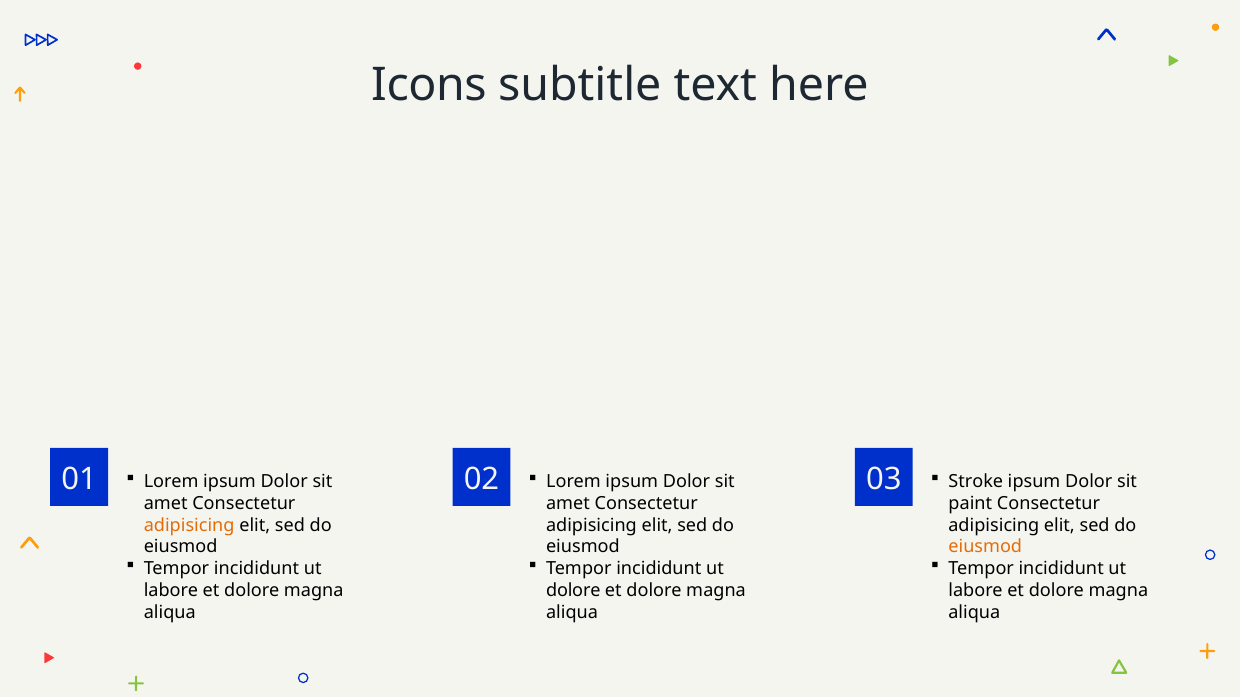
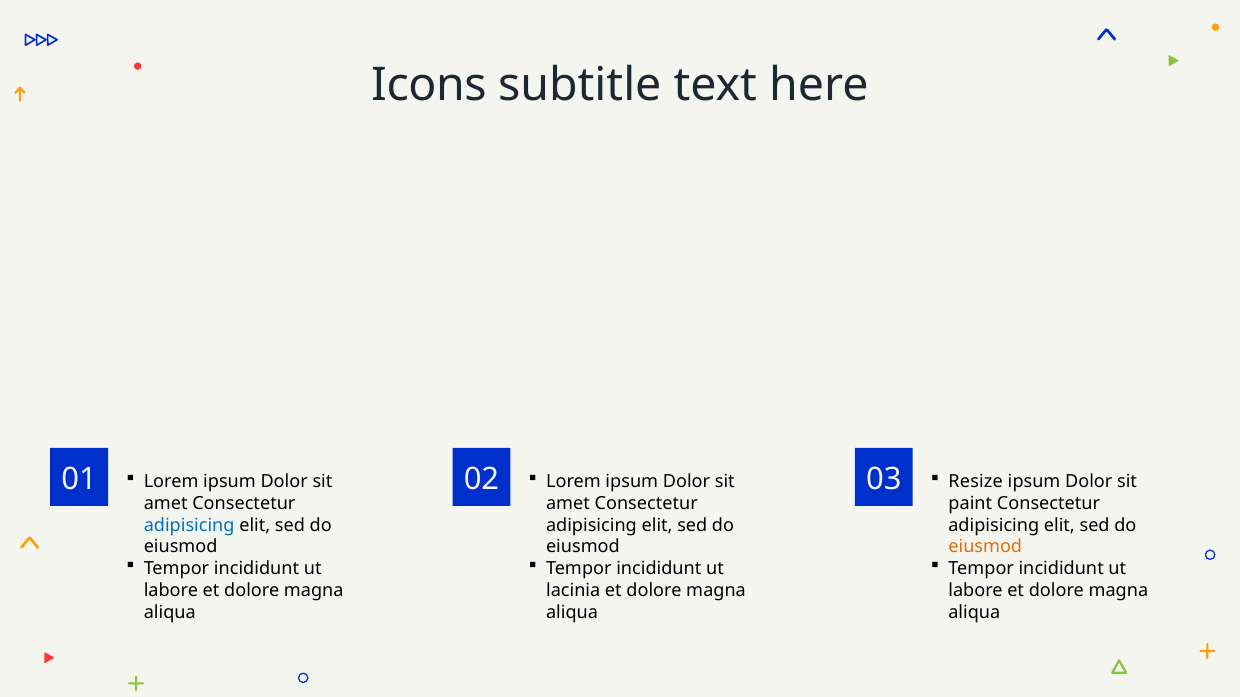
Stroke: Stroke -> Resize
adipisicing at (189, 526) colour: orange -> blue
dolore at (573, 591): dolore -> lacinia
